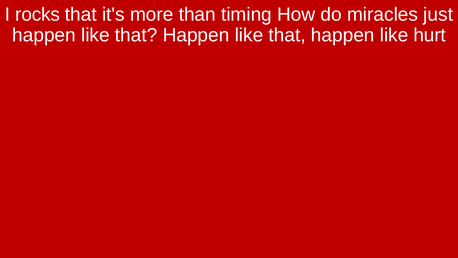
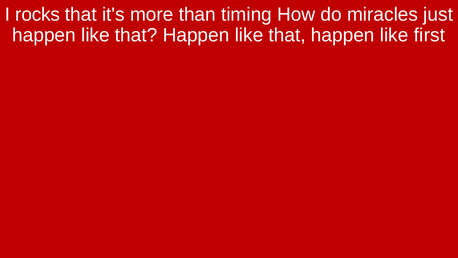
hurt: hurt -> first
